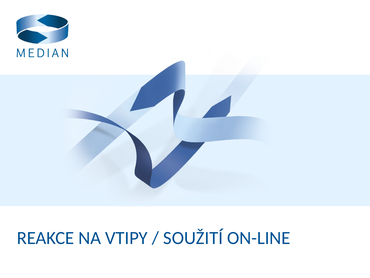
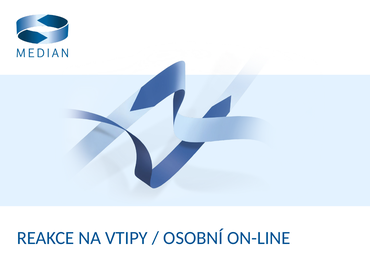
SOUŽITÍ: SOUŽITÍ -> OSOBNÍ
